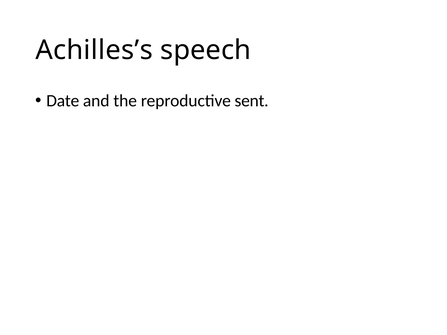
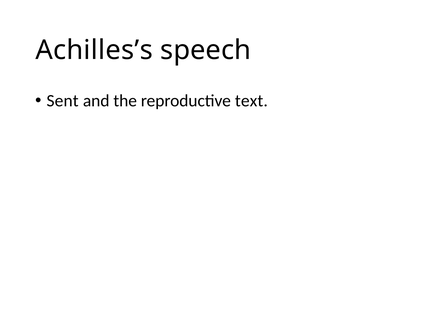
Date: Date -> Sent
sent: sent -> text
